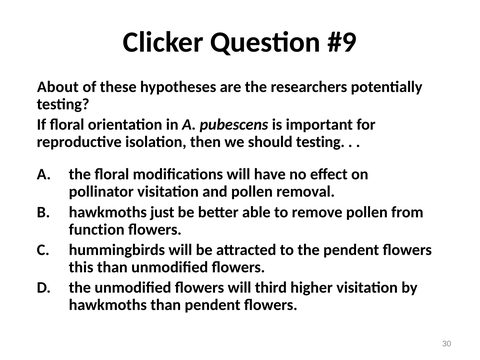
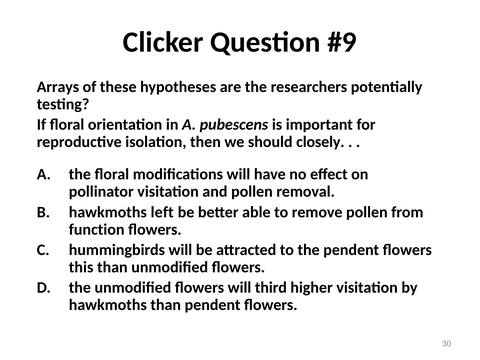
About: About -> Arrays
should testing: testing -> closely
just: just -> left
